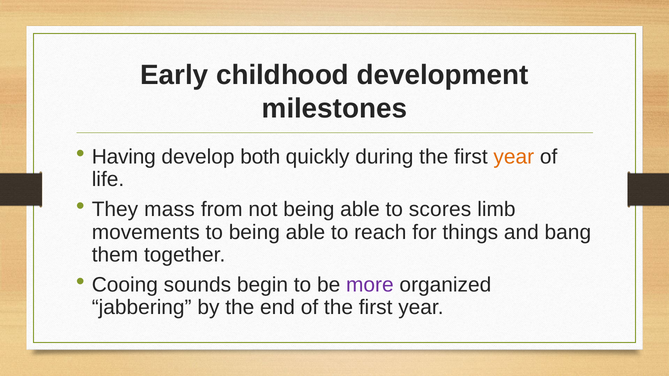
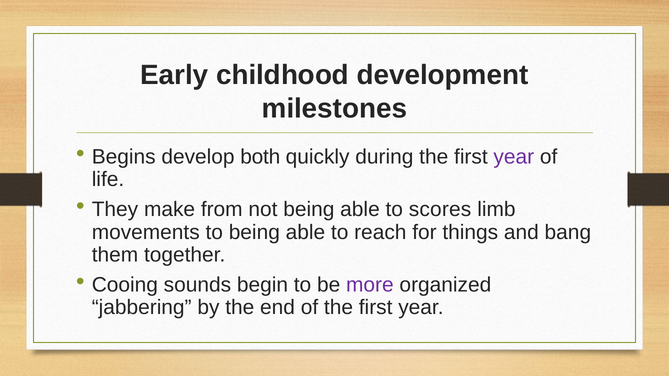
Having: Having -> Begins
year at (514, 157) colour: orange -> purple
mass: mass -> make
